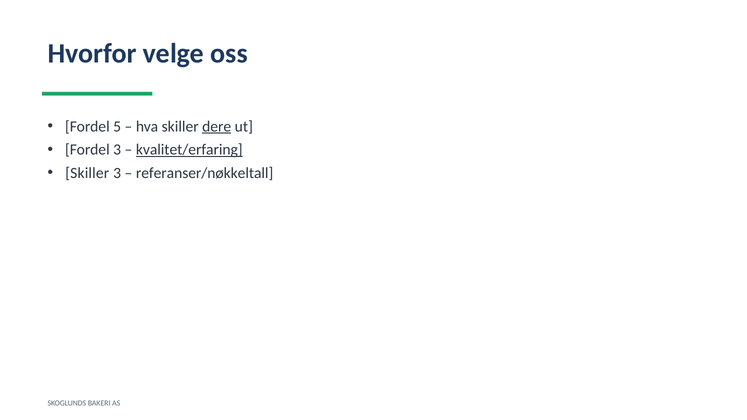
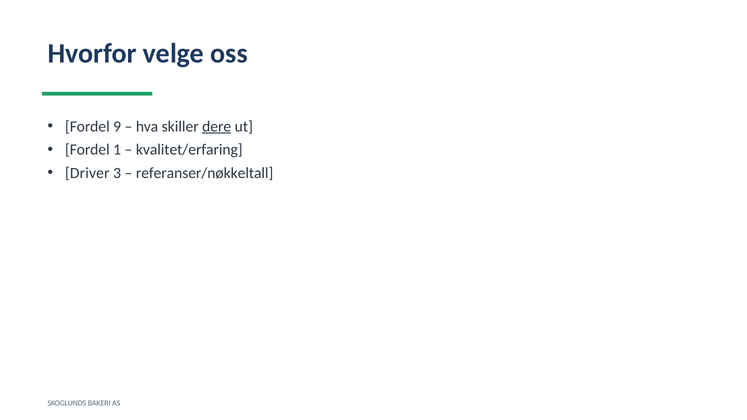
5: 5 -> 9
Fordel 3: 3 -> 1
kvalitet/erfaring underline: present -> none
Skiller at (87, 173): Skiller -> Driver
